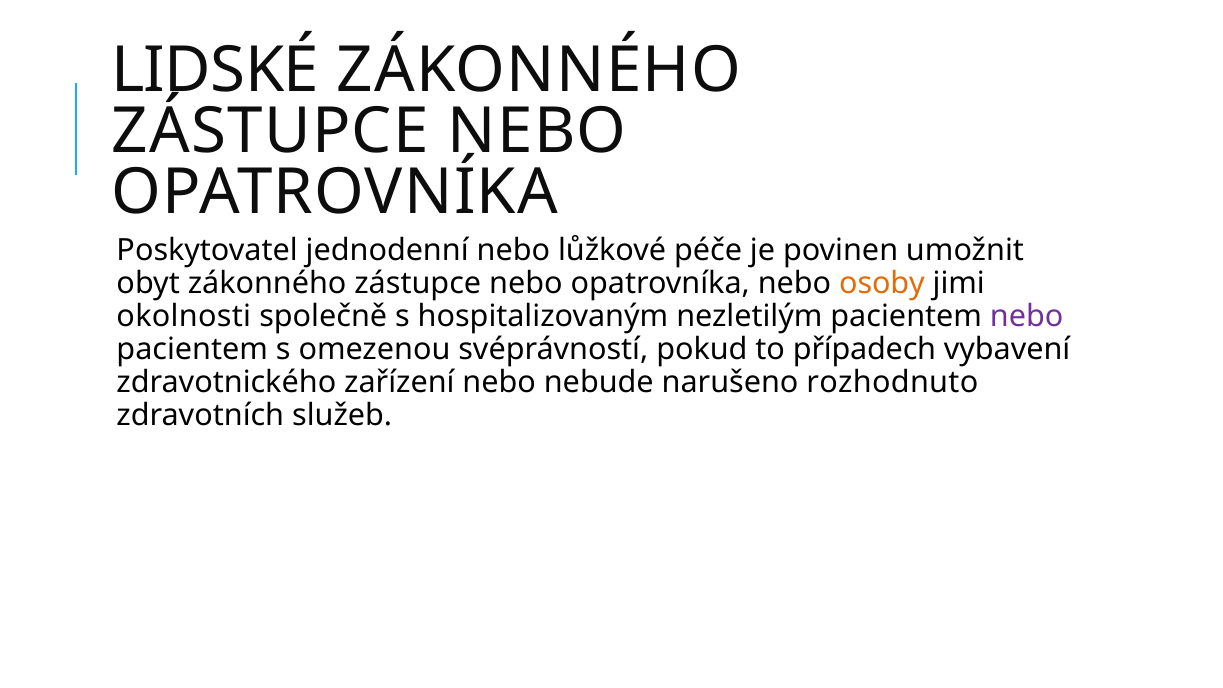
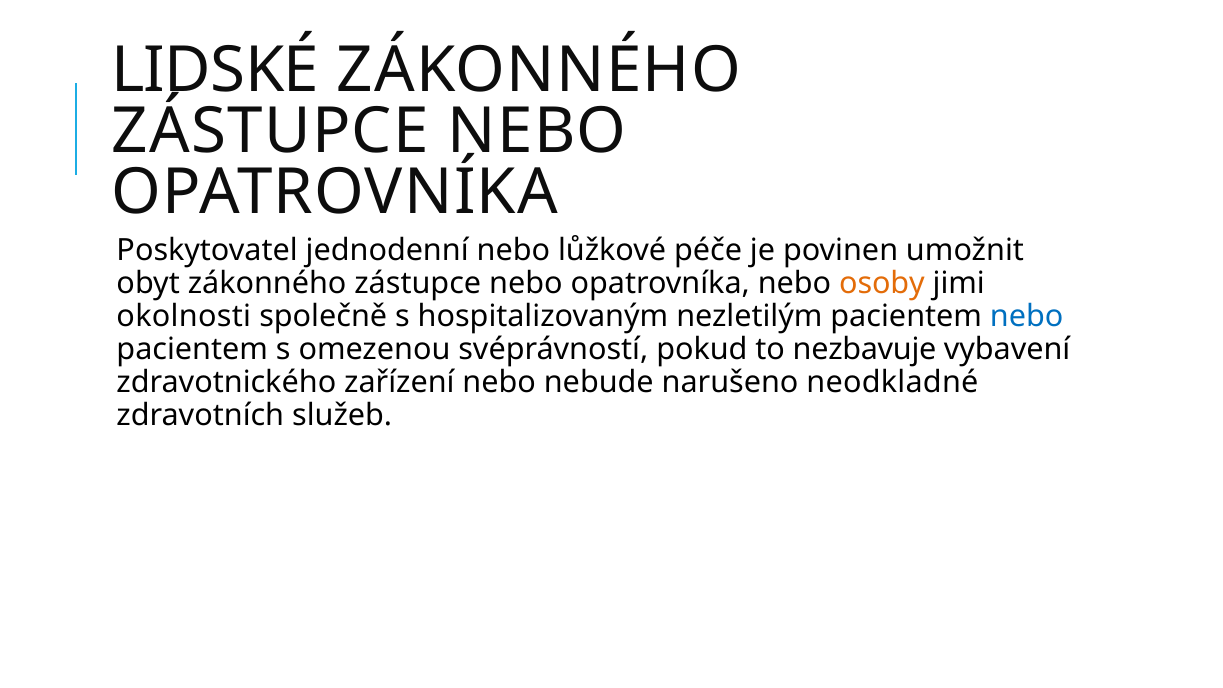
nebo at (1027, 316) colour: purple -> blue
případech: případech -> nezbavuje
rozhodnuto: rozhodnuto -> neodkladné
